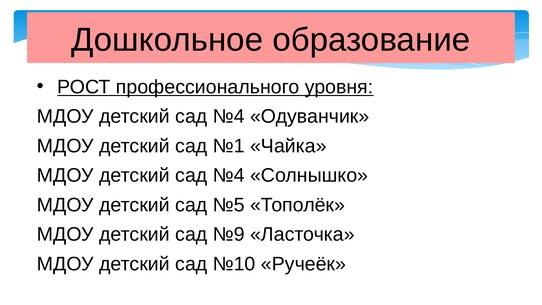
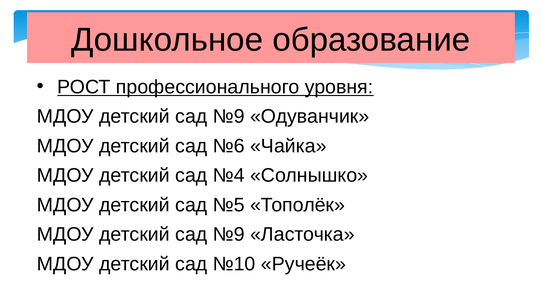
№4 at (229, 116): №4 -> №9
№1: №1 -> №6
